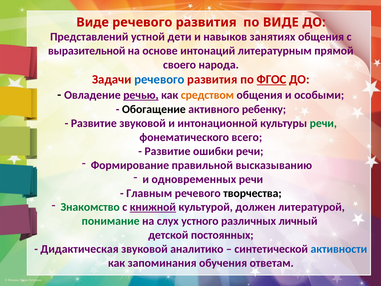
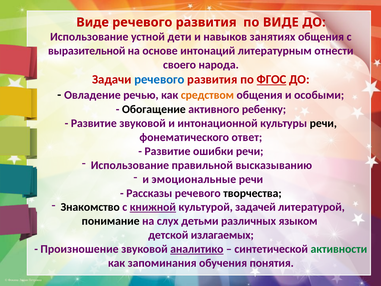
Представлений at (89, 37): Представлений -> Использование
прямой: прямой -> отнести
речью underline: present -> none
речи at (323, 123) colour: green -> black
всего: всего -> ответ
Формирование at (130, 165): Формирование -> Использование
одновременных: одновременных -> эмоциональные
Главным: Главным -> Рассказы
Знакомство colour: green -> black
должен: должен -> задачей
понимание colour: green -> black
устного: устного -> детьми
личный: личный -> языком
постоянных: постоянных -> излагаемых
Дидактическая: Дидактическая -> Произношение
аналитико underline: none -> present
активности colour: blue -> green
ответам: ответам -> понятия
